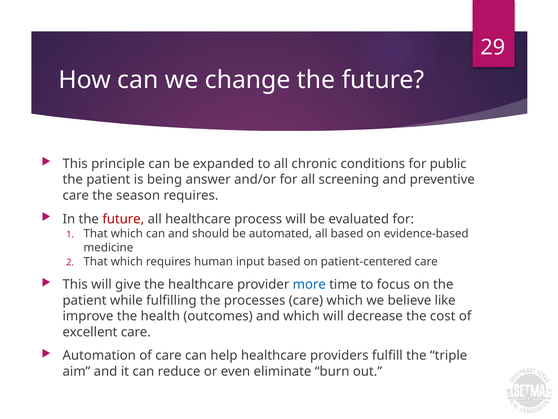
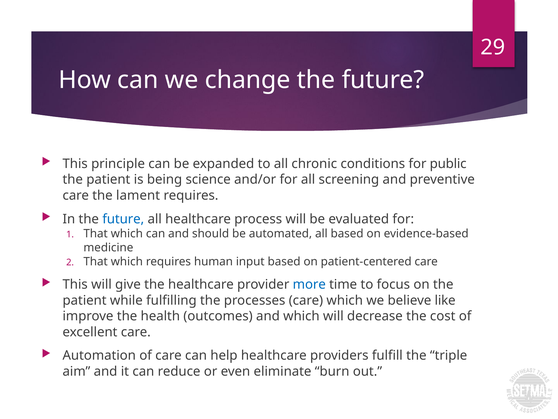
answer: answer -> science
season: season -> lament
future at (123, 219) colour: red -> blue
